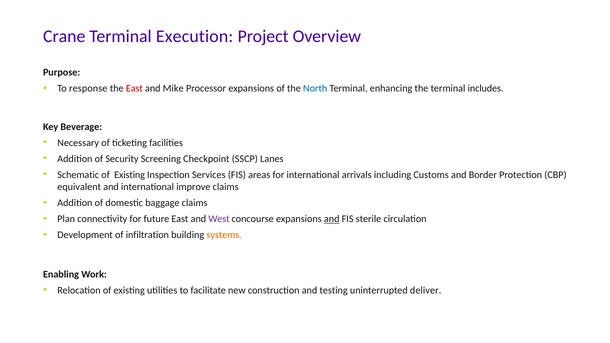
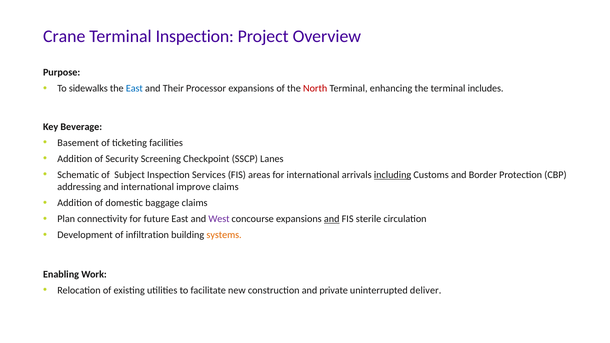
Terminal Execution: Execution -> Inspection
response: response -> sidewalks
East at (134, 88) colour: red -> blue
Mike: Mike -> Their
North colour: blue -> red
Necessary: Necessary -> Basement
Existing at (130, 175): Existing -> Subject
including underline: none -> present
equivalent: equivalent -> addressing
testing: testing -> private
